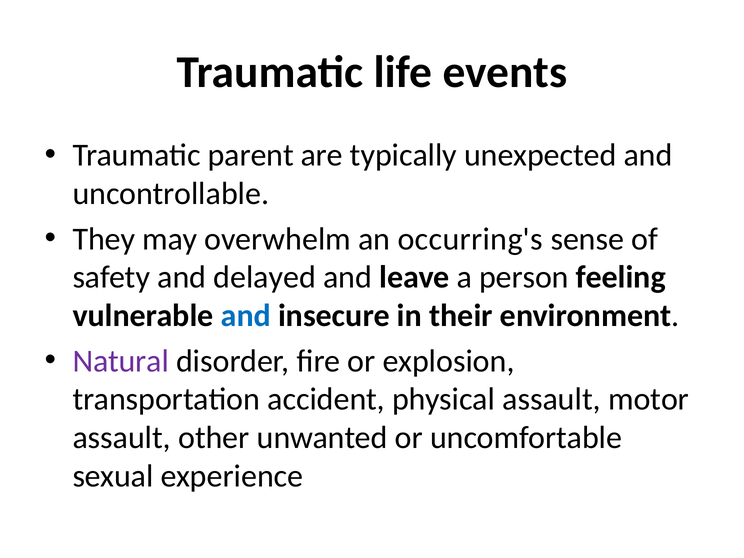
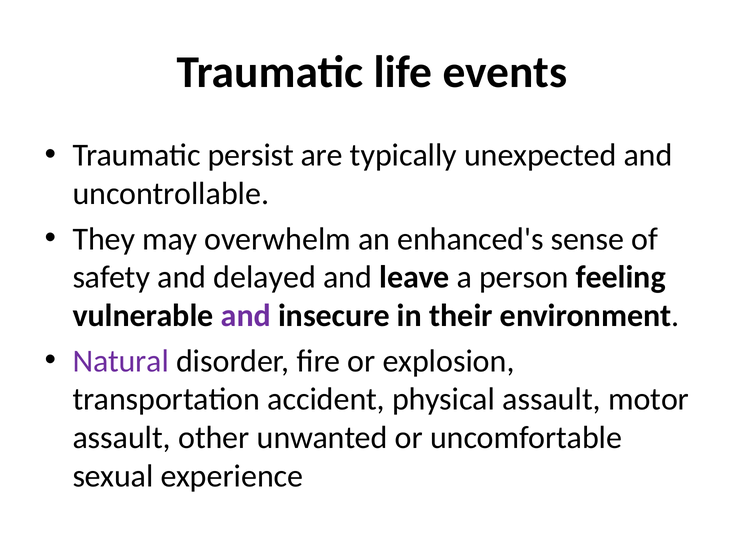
parent: parent -> persist
occurring's: occurring's -> enhanced's
and at (246, 316) colour: blue -> purple
